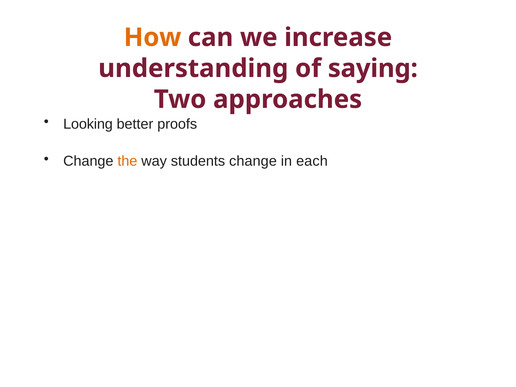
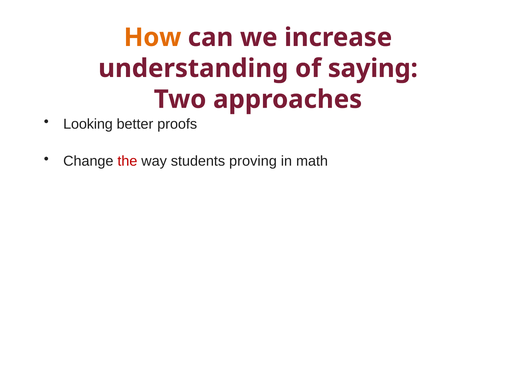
the colour: orange -> red
students change: change -> proving
each: each -> math
